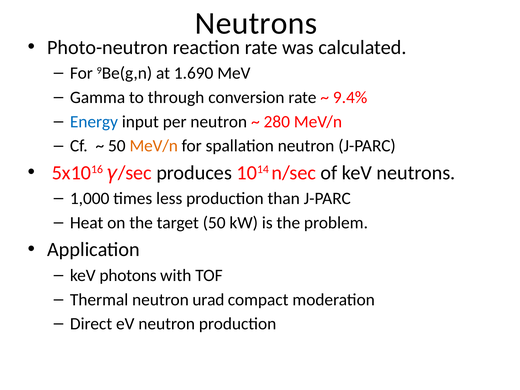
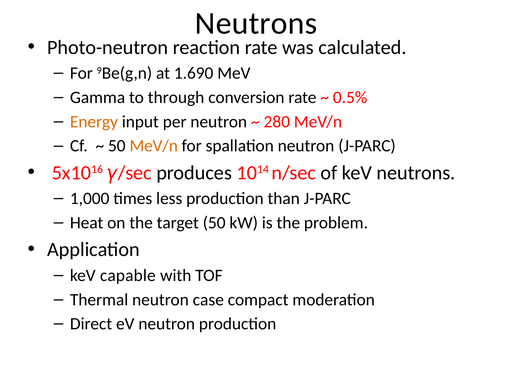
9.4%: 9.4% -> 0.5%
Energy colour: blue -> orange
photons: photons -> capable
urad: urad -> case
